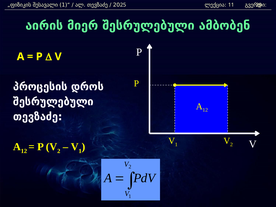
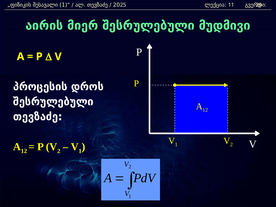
ამბობენ: ამბობენ -> მუდმივი
